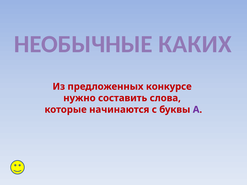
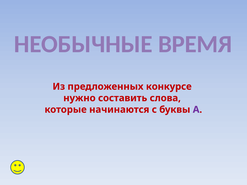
КАКИХ: КАКИХ -> ВРЕМЯ
